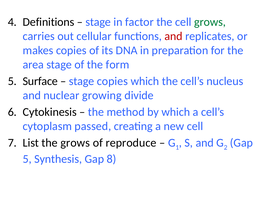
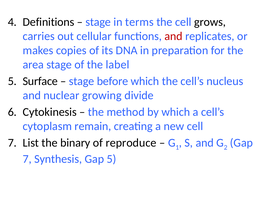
factor: factor -> terms
grows at (210, 22) colour: green -> black
form: form -> label
stage copies: copies -> before
passed: passed -> remain
the grows: grows -> binary
5 at (27, 159): 5 -> 7
Gap 8: 8 -> 5
